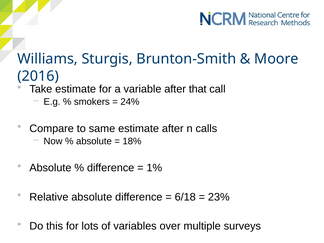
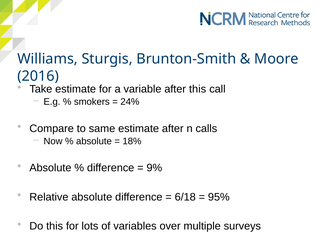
after that: that -> this
1%: 1% -> 9%
23%: 23% -> 95%
